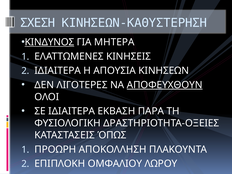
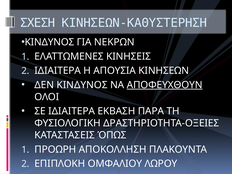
ΚΙΝΔΥΝΟΣ at (50, 42) underline: present -> none
ΜΗΤΕΡΑ: ΜΗΤΕΡΑ -> ΝΕΚΡΩΝ
ΔΕΝ ΛΙΓΟΤΕΡΕΣ: ΛΙΓΟΤΕΡΕΣ -> ΚΙΝΔΥΝΟΣ
